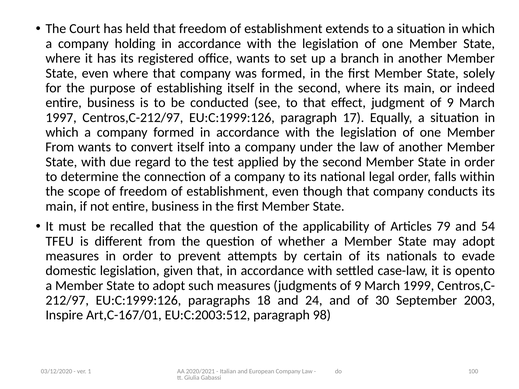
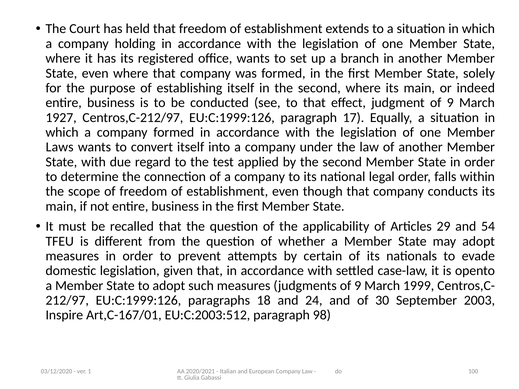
1997: 1997 -> 1927
From at (60, 147): From -> Laws
79: 79 -> 29
